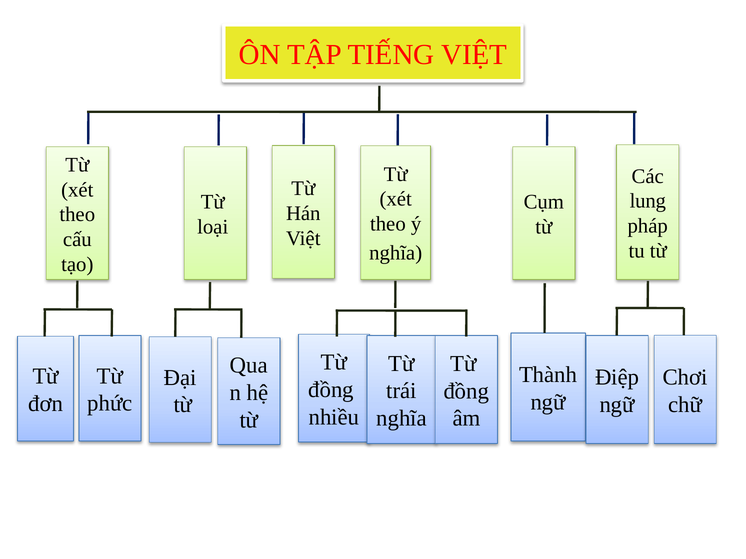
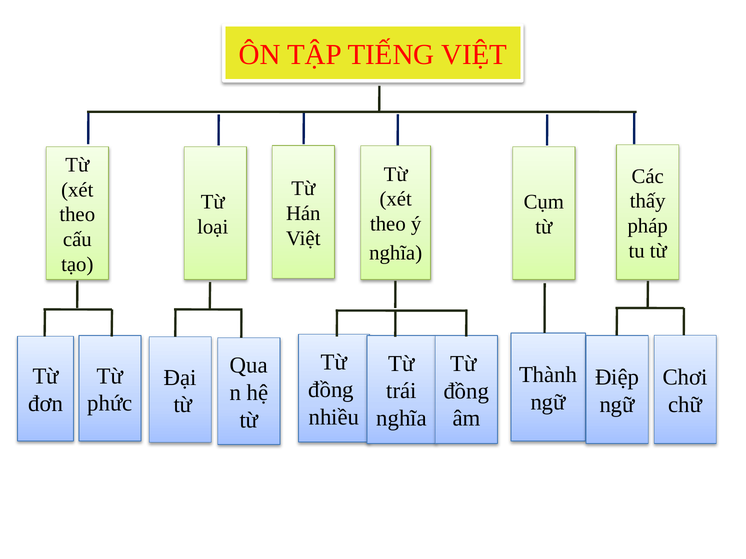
lung: lung -> thấy
